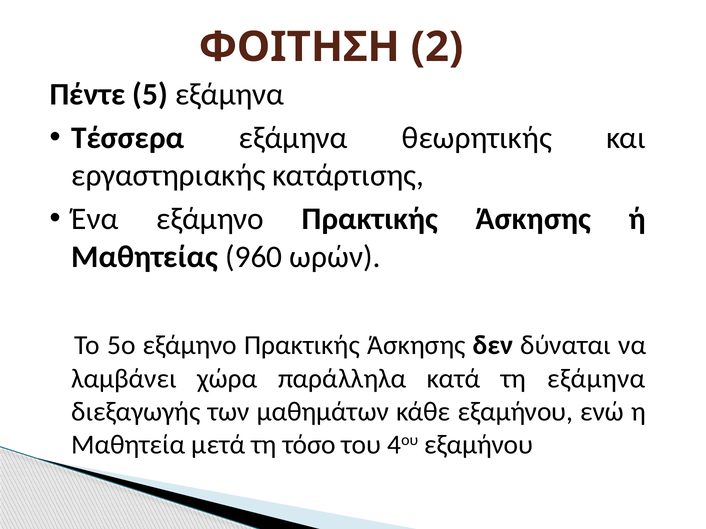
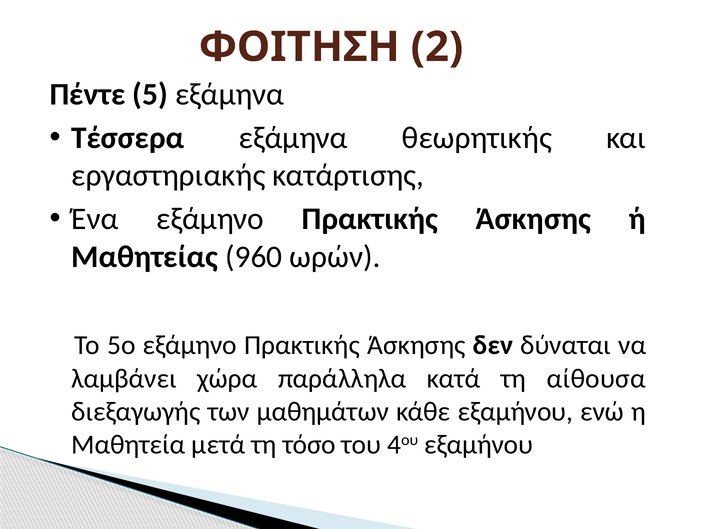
τη εξάμηνα: εξάμηνα -> αίθουσα
